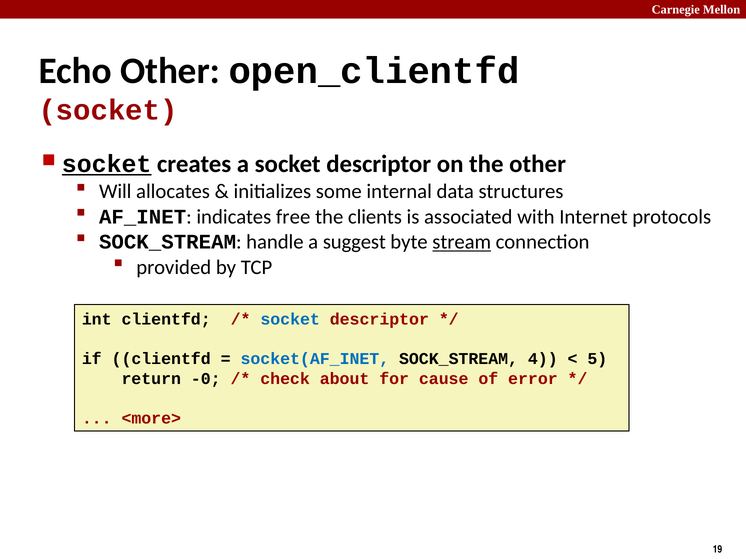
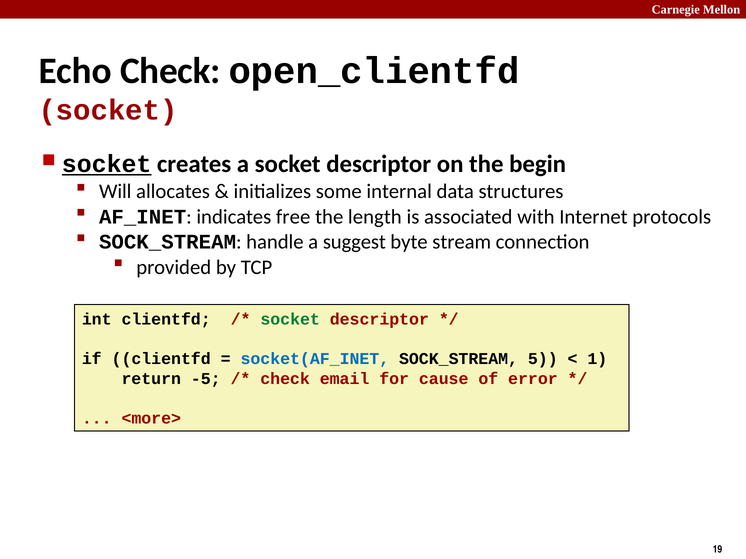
Echo Other: Other -> Check
the other: other -> begin
clients: clients -> length
stream underline: present -> none
socket at (290, 319) colour: blue -> green
4: 4 -> 5
5: 5 -> 1
-0: -0 -> -5
about: about -> email
